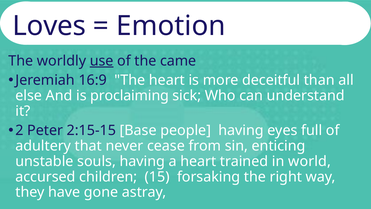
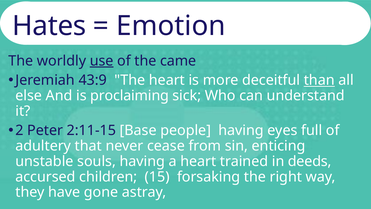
Loves: Loves -> Hates
16:9: 16:9 -> 43:9
than underline: none -> present
2:15-15: 2:15-15 -> 2:11-15
world: world -> deeds
